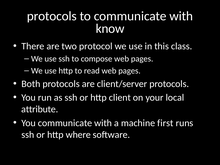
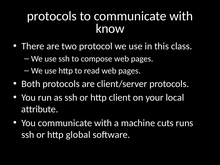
first: first -> cuts
where: where -> global
